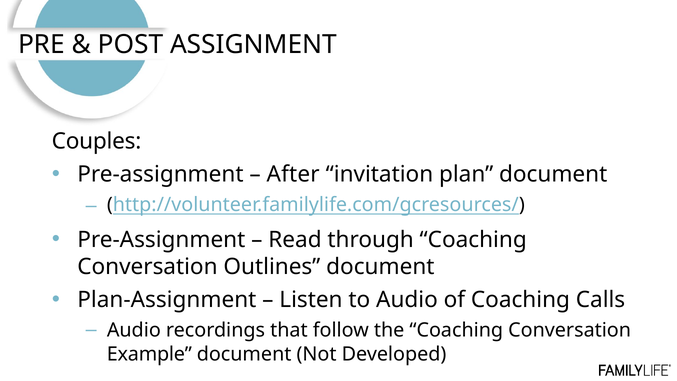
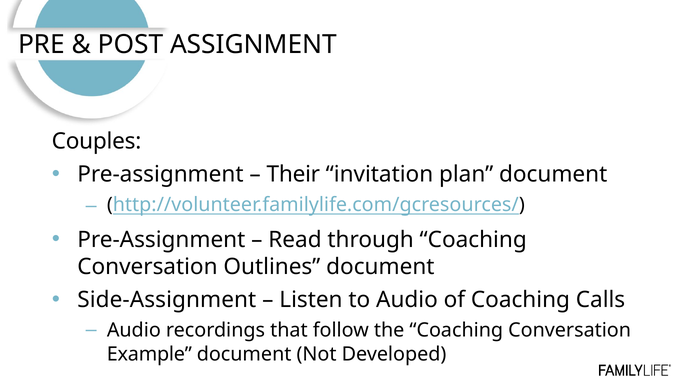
After: After -> Their
Plan-Assignment: Plan-Assignment -> Side-Assignment
